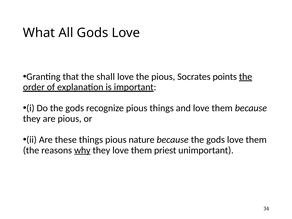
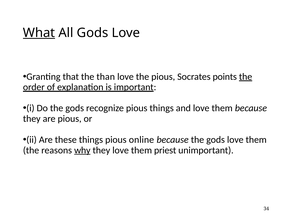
What underline: none -> present
shall: shall -> than
nature: nature -> online
